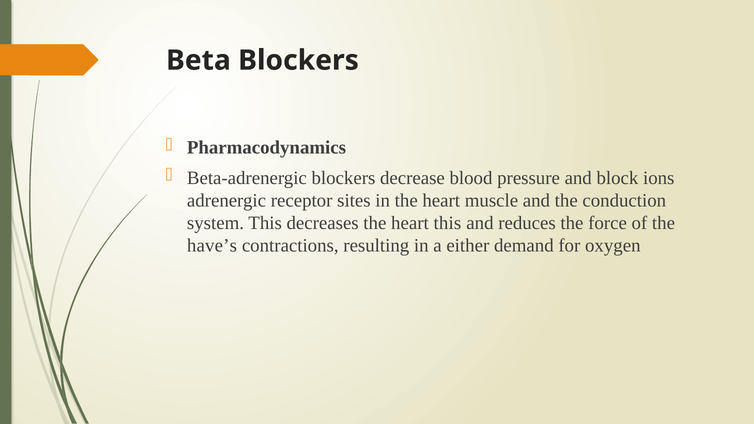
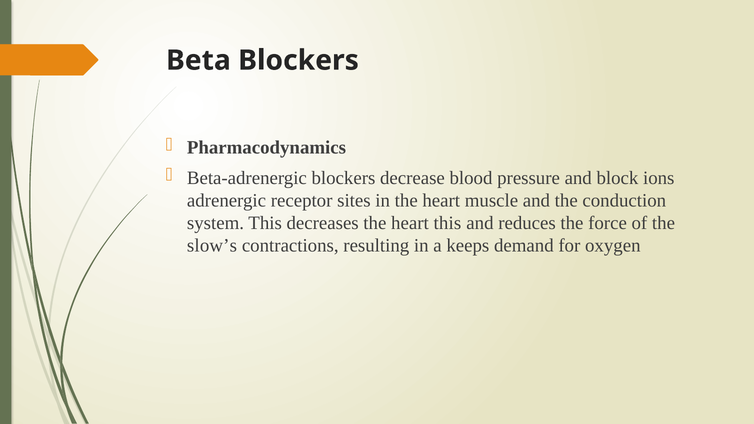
have’s: have’s -> slow’s
either: either -> keeps
